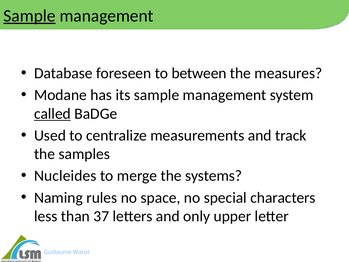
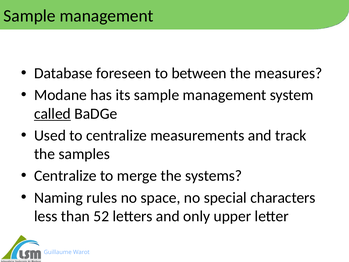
Sample at (30, 16) underline: present -> none
Nucleides at (65, 176): Nucleides -> Centralize
37: 37 -> 52
